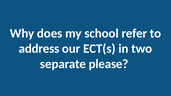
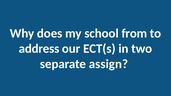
refer: refer -> from
please: please -> assign
